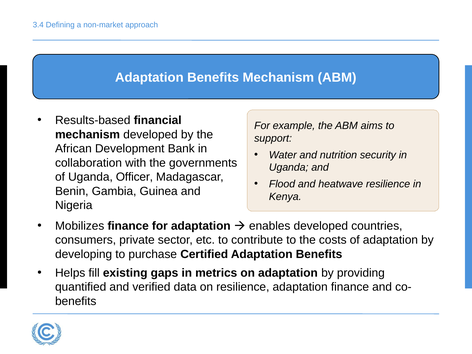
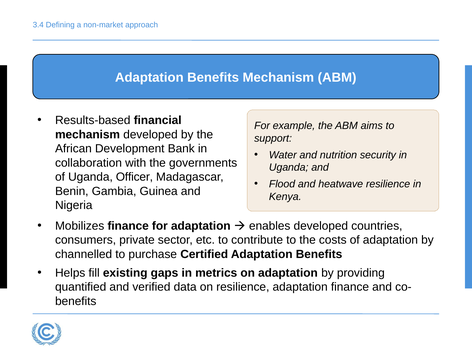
developing: developing -> channelled
